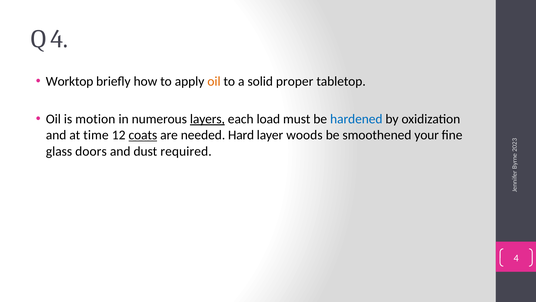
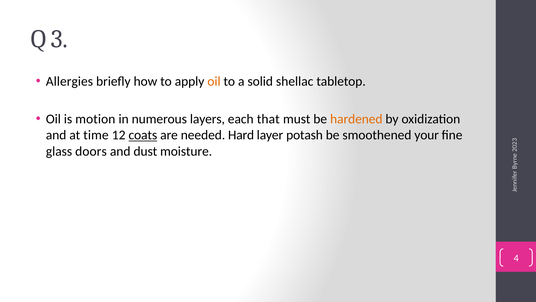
Q 4: 4 -> 3
Worktop: Worktop -> Allergies
proper: proper -> shellac
layers underline: present -> none
load: load -> that
hardened colour: blue -> orange
woods: woods -> potash
required: required -> moisture
